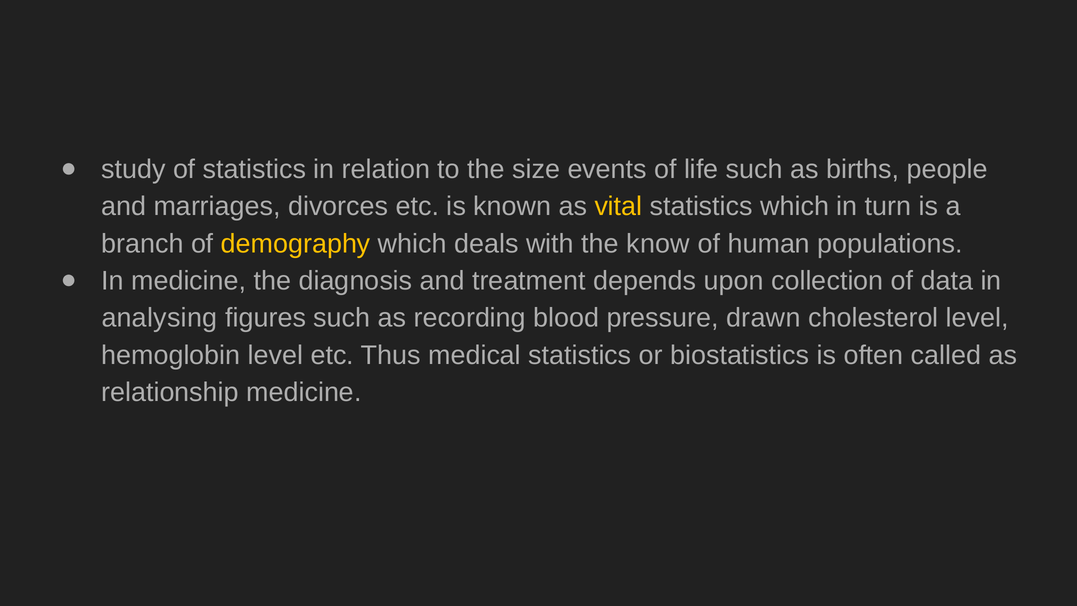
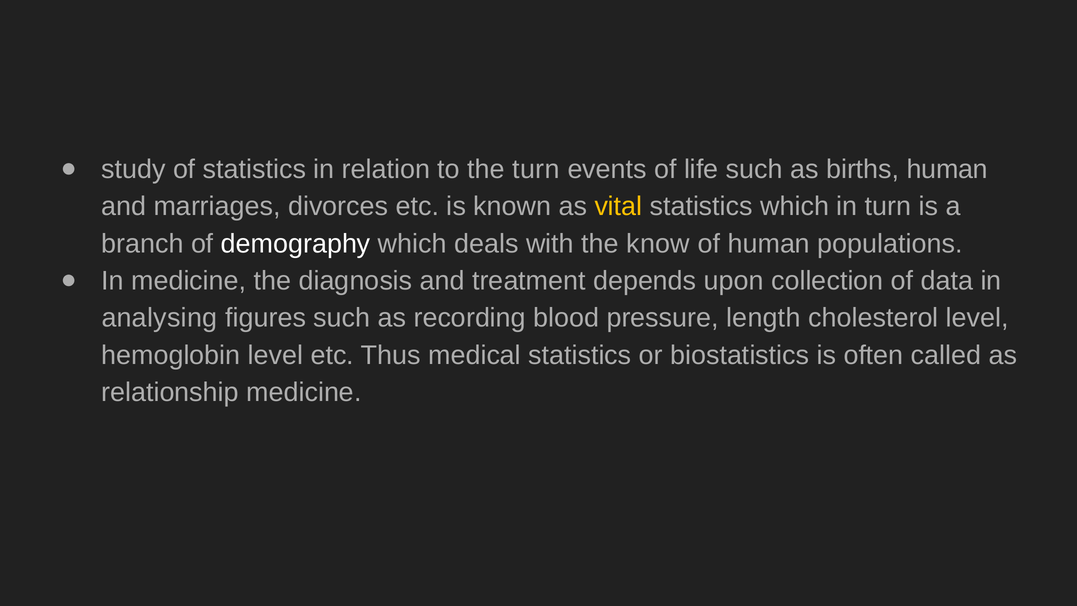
the size: size -> turn
births people: people -> human
demography colour: yellow -> white
drawn: drawn -> length
